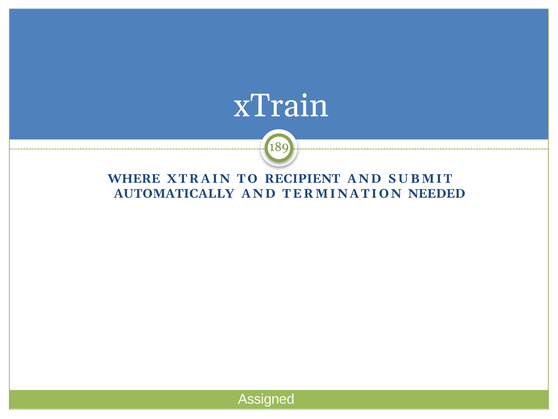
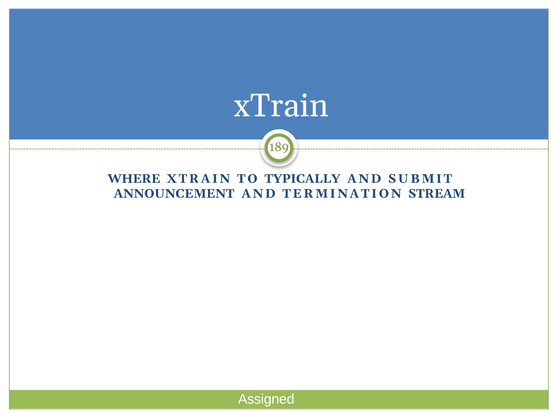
RECIPIENT: RECIPIENT -> TYPICALLY
AUTOMATICALLY: AUTOMATICALLY -> ANNOUNCEMENT
NEEDED: NEEDED -> STREAM
